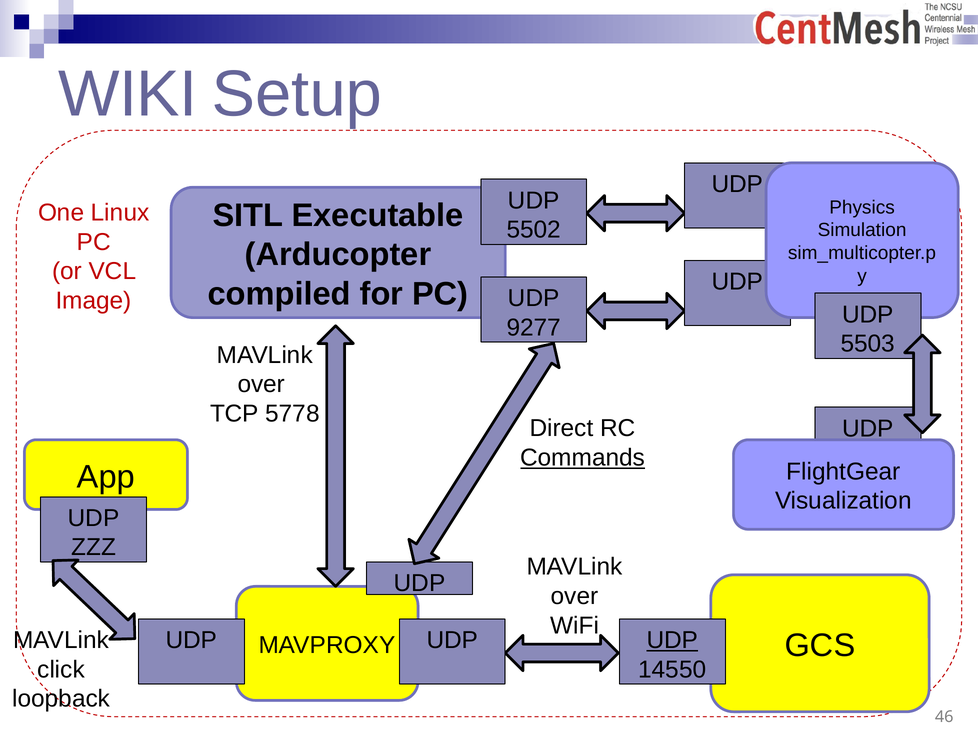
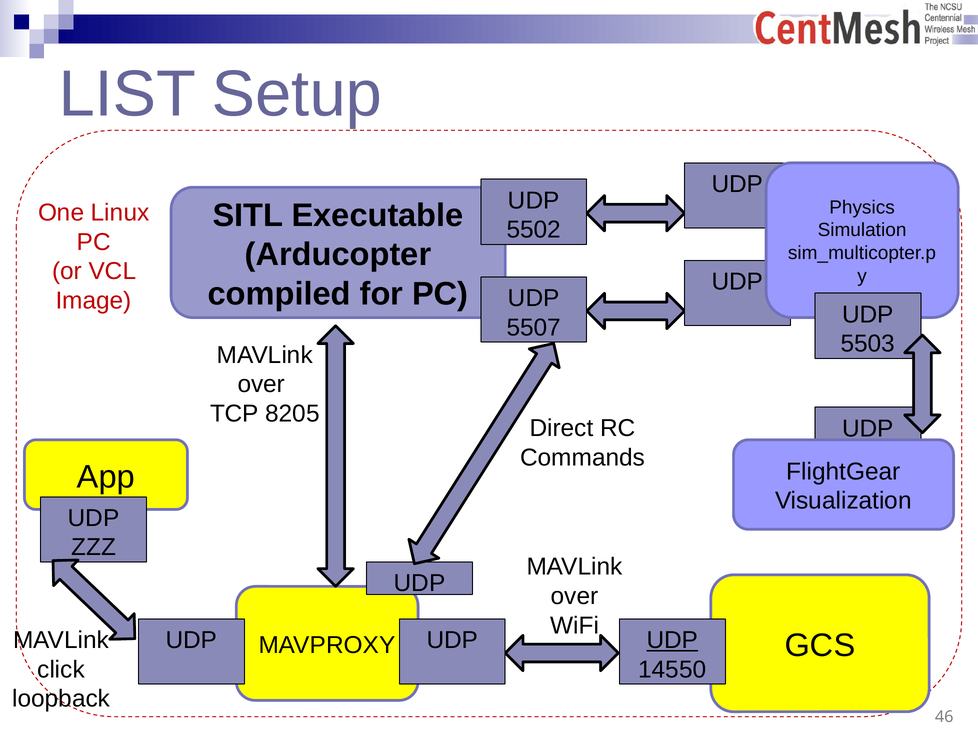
WIKI: WIKI -> LIST
9277: 9277 -> 5507
5778: 5778 -> 8205
Commands underline: present -> none
